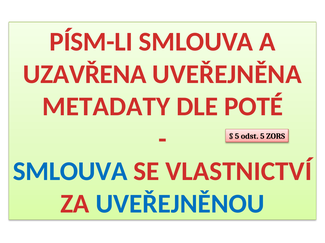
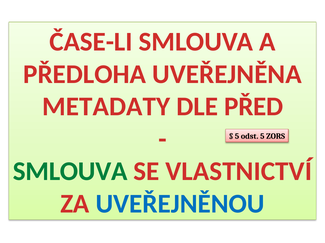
PÍSM-LI: PÍSM-LI -> ČASE-LI
UZAVŘENA: UZAVŘENA -> PŘEDLOHA
POTÉ: POTÉ -> PŘED
SMLOUVA at (70, 172) colour: blue -> green
